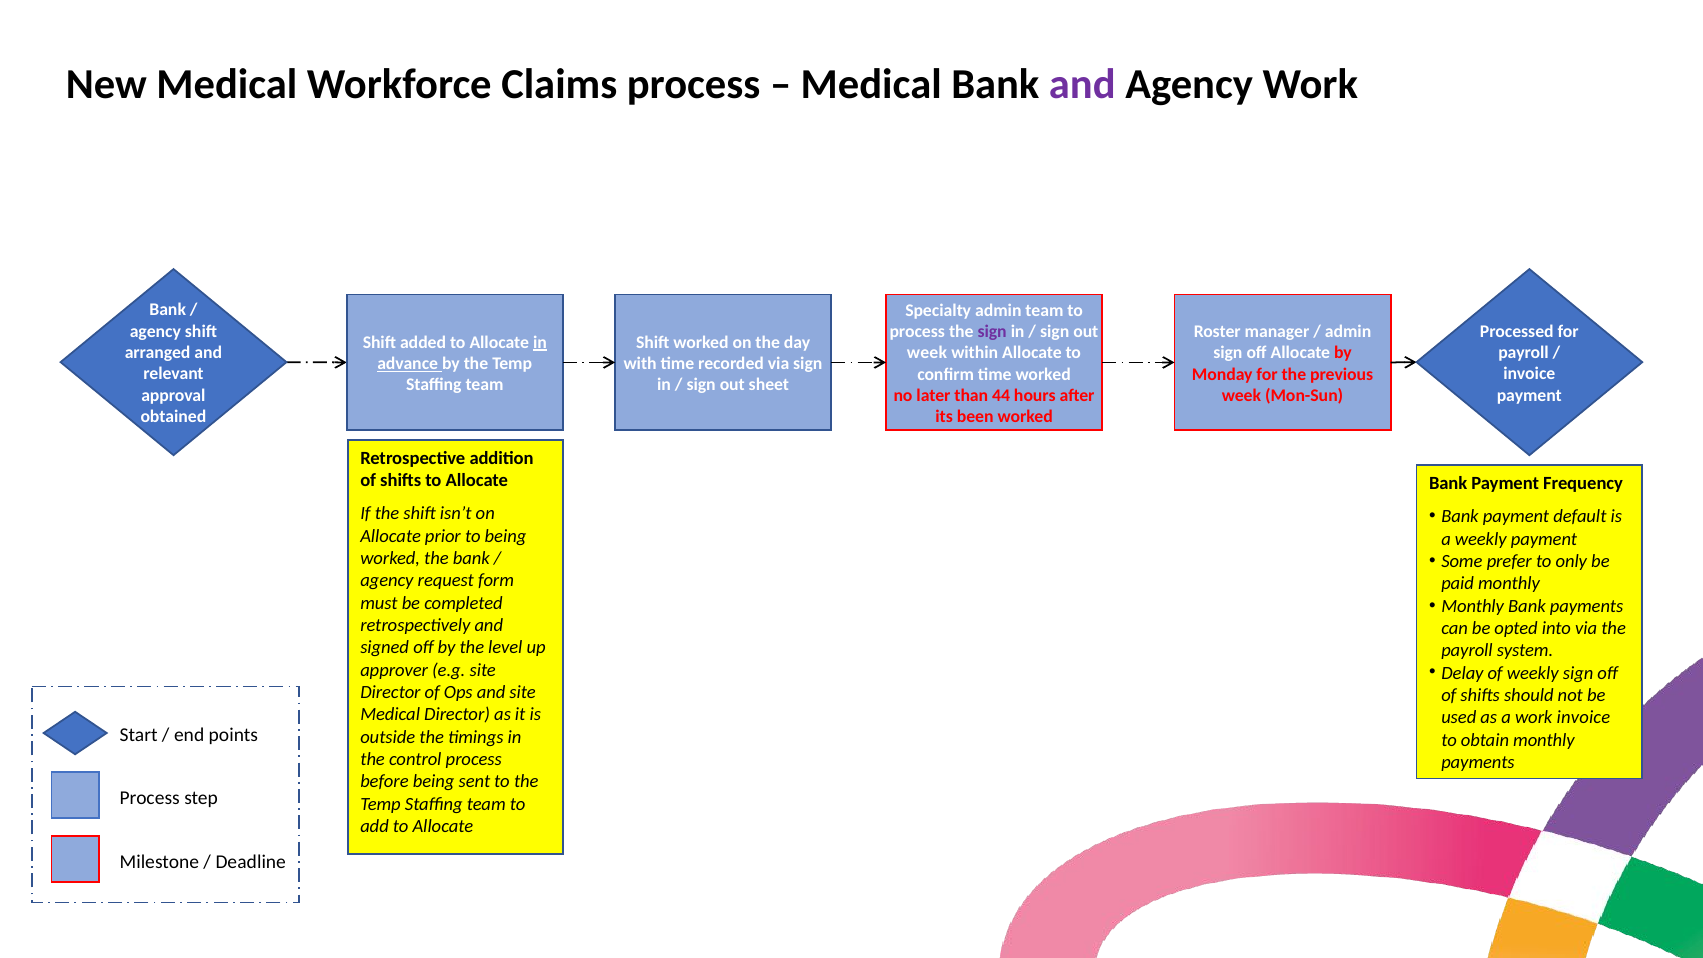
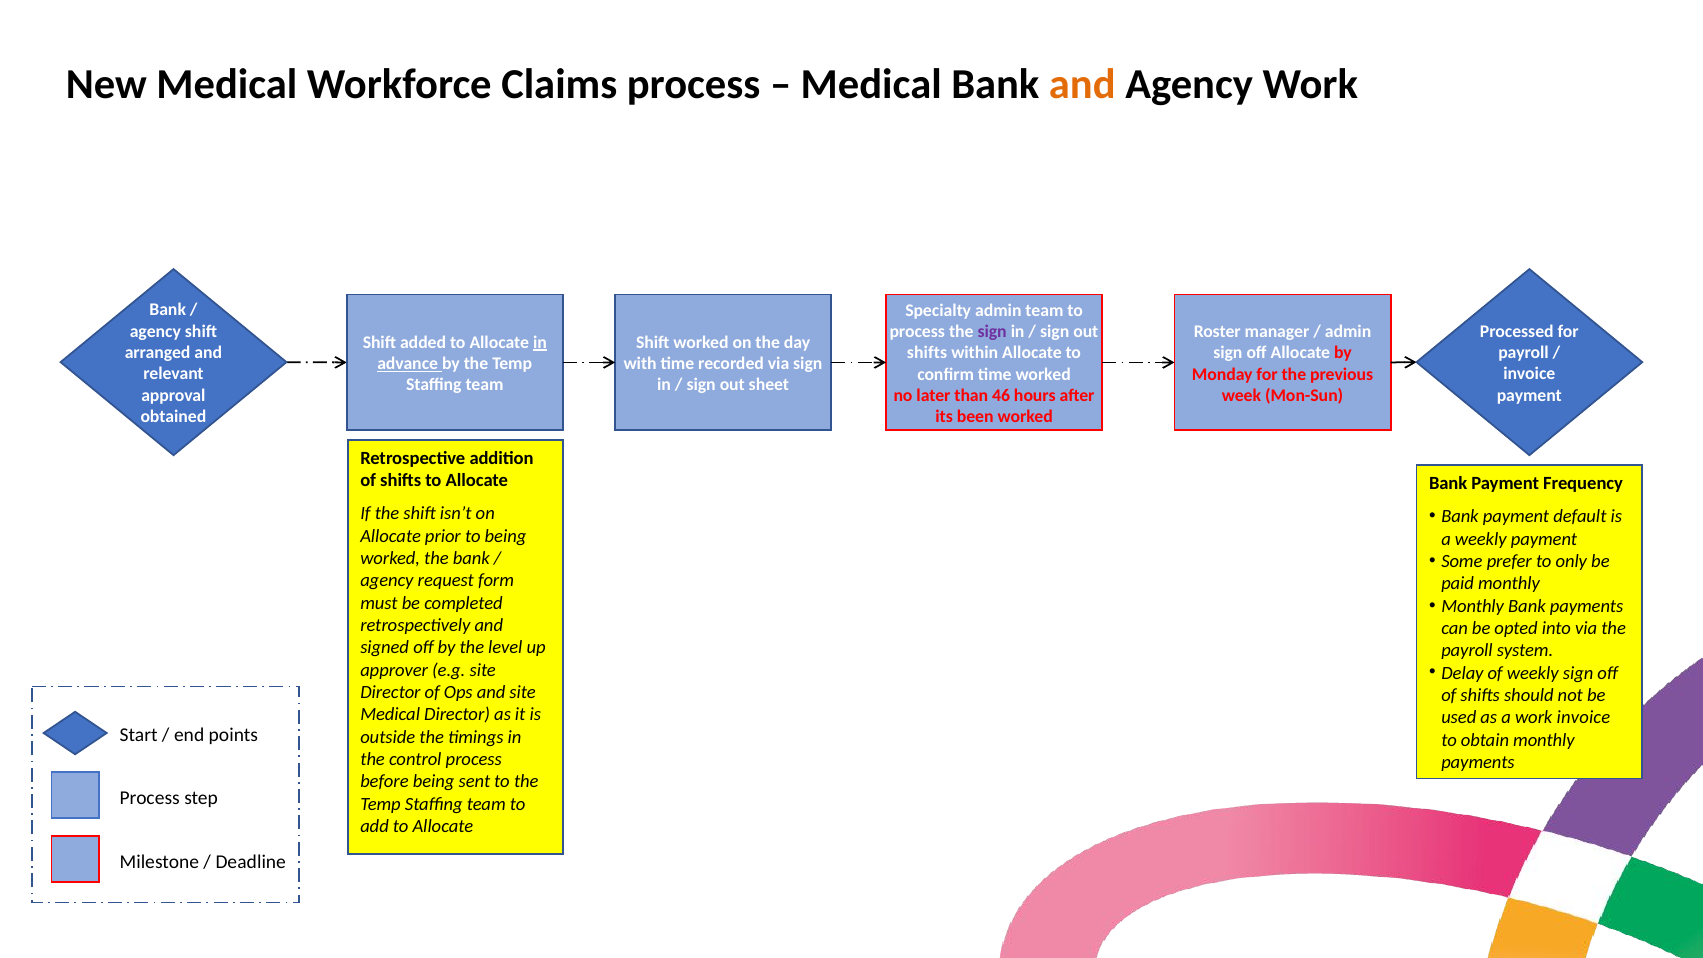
and at (1082, 85) colour: purple -> orange
week at (927, 353): week -> shifts
44: 44 -> 46
